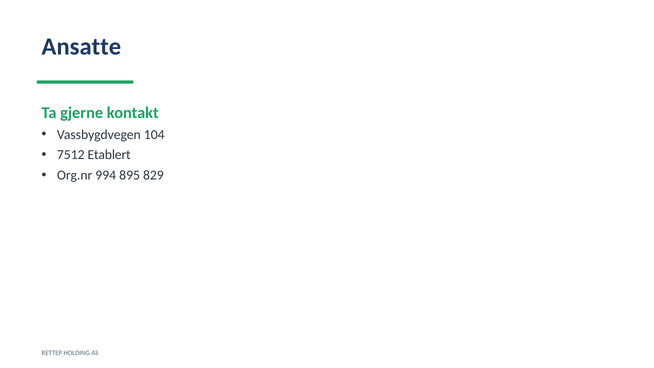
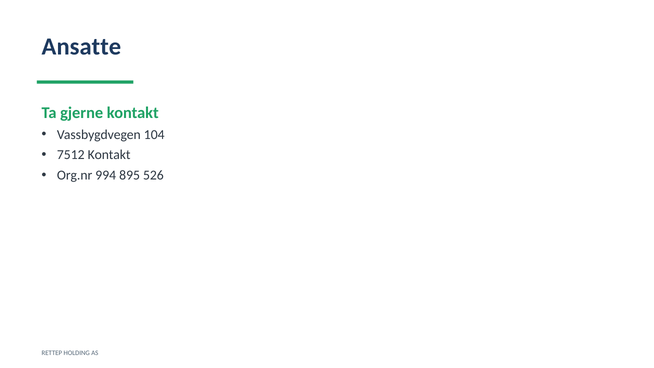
7512 Etablert: Etablert -> Kontakt
829: 829 -> 526
